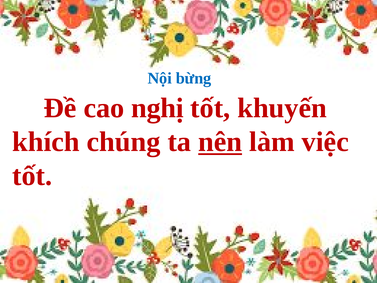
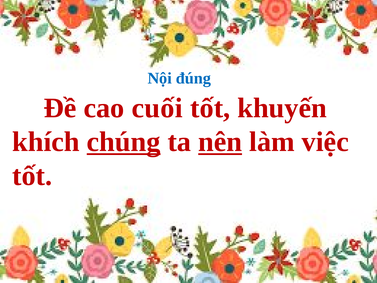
bừng: bừng -> đúng
nghị: nghị -> cuối
chúng underline: none -> present
